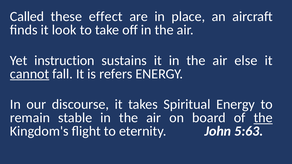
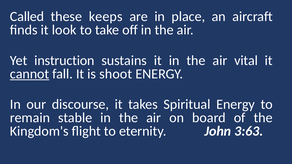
effect: effect -> keeps
else: else -> vital
refers: refers -> shoot
the at (263, 118) underline: present -> none
5:63: 5:63 -> 3:63
